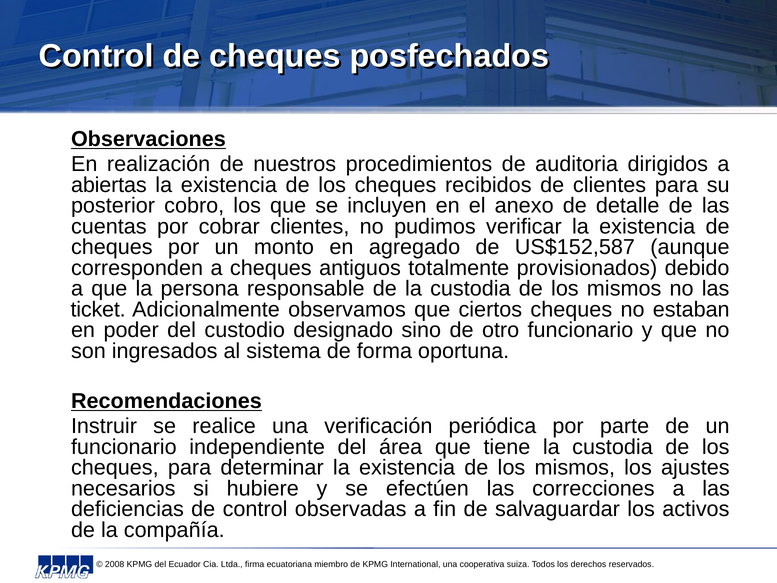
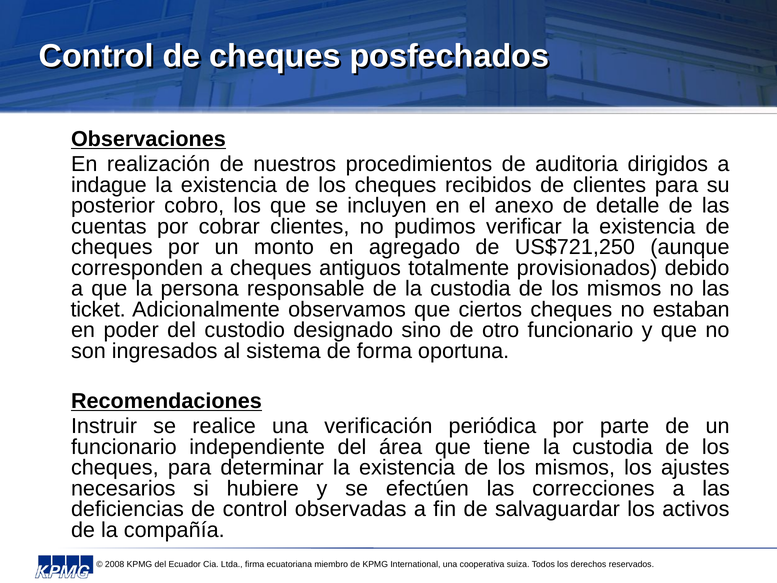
abiertas: abiertas -> indague
US$152,587: US$152,587 -> US$721,250
